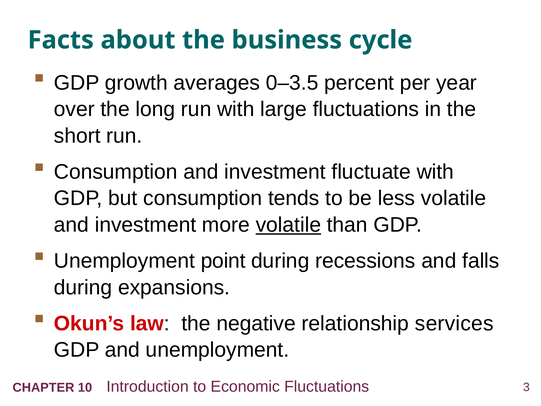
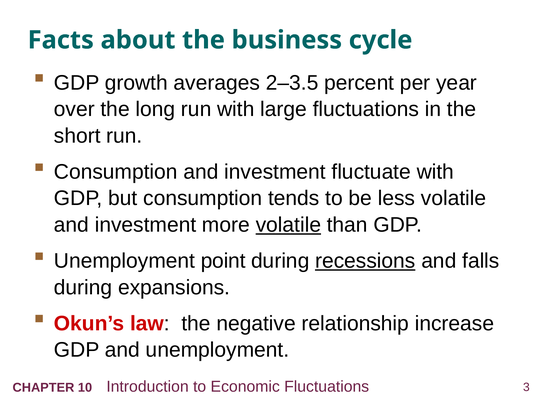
0–3.5: 0–3.5 -> 2–3.5
recessions underline: none -> present
services: services -> increase
